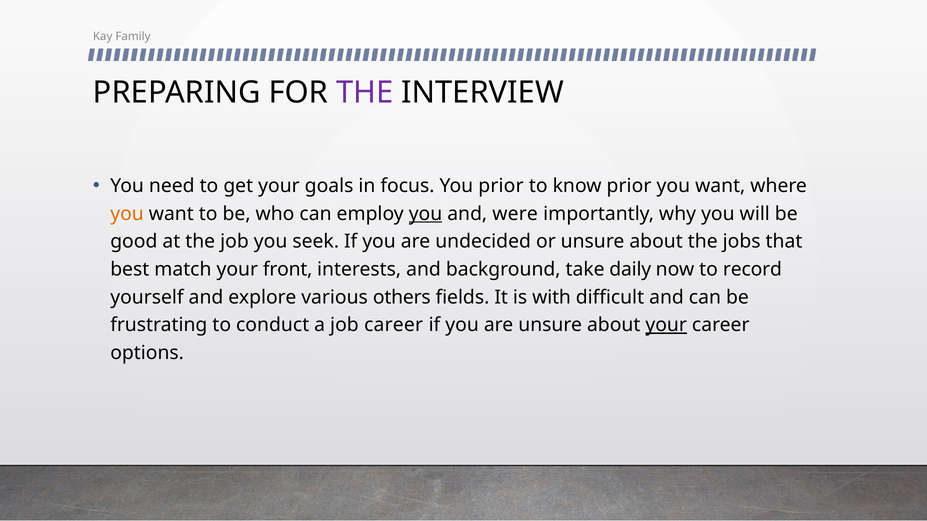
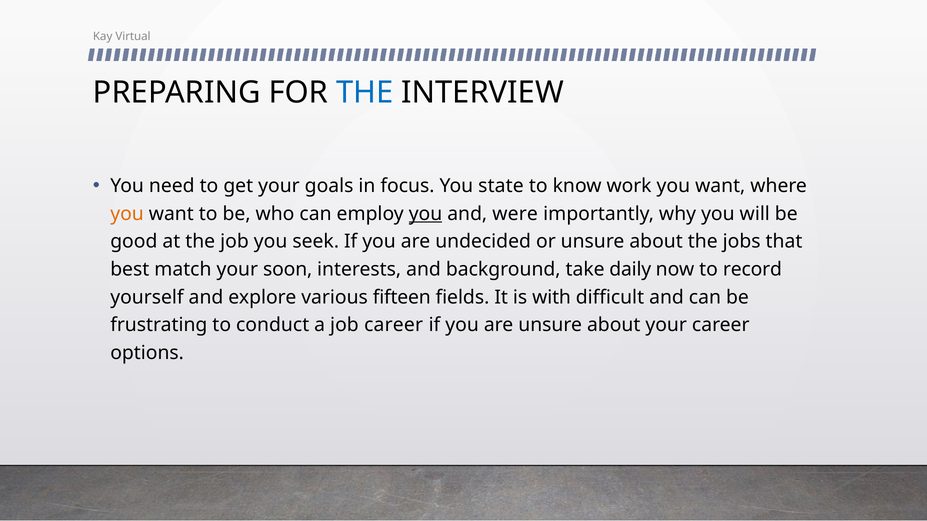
Family: Family -> Virtual
THE at (365, 92) colour: purple -> blue
You prior: prior -> state
know prior: prior -> work
front: front -> soon
others: others -> fifteen
your at (666, 325) underline: present -> none
